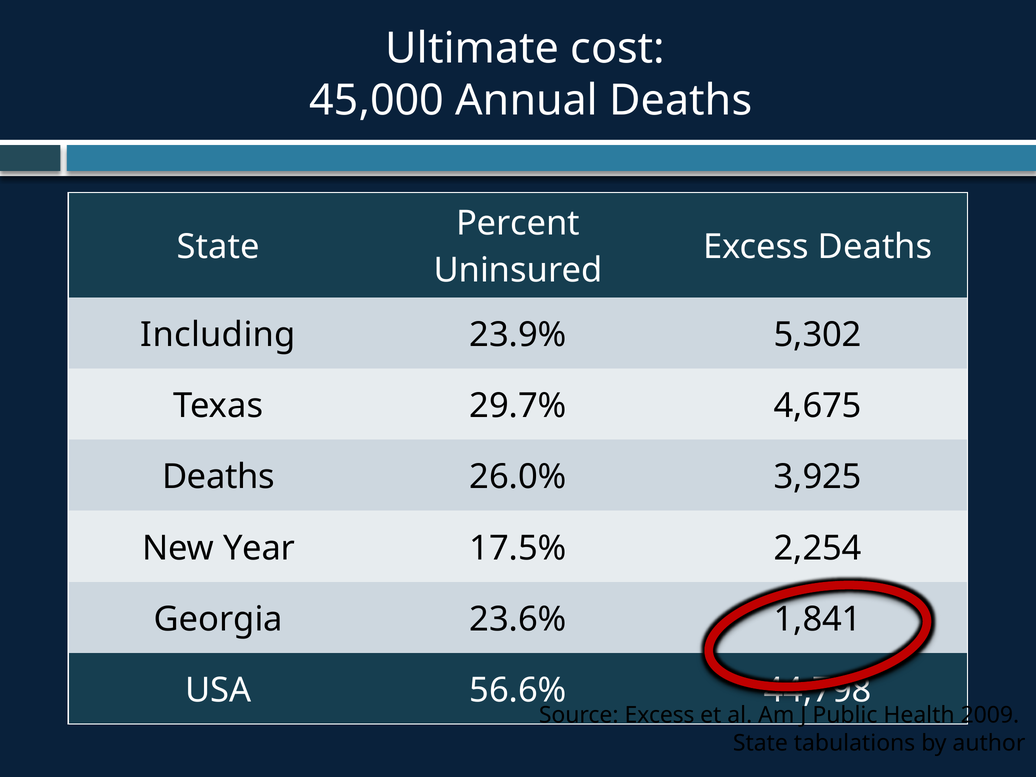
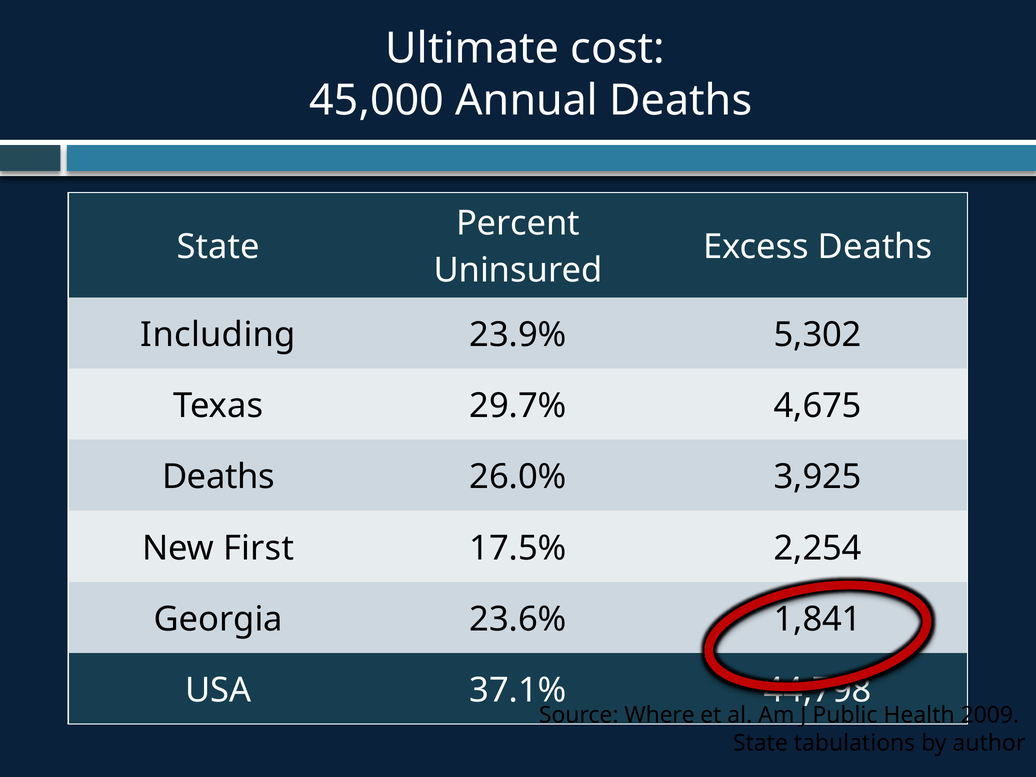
Year: Year -> First
56.6%: 56.6% -> 37.1%
Source Excess: Excess -> Where
